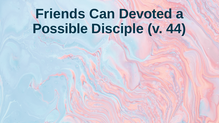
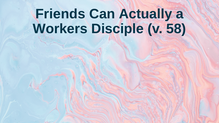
Devoted: Devoted -> Actually
Possible: Possible -> Workers
44: 44 -> 58
